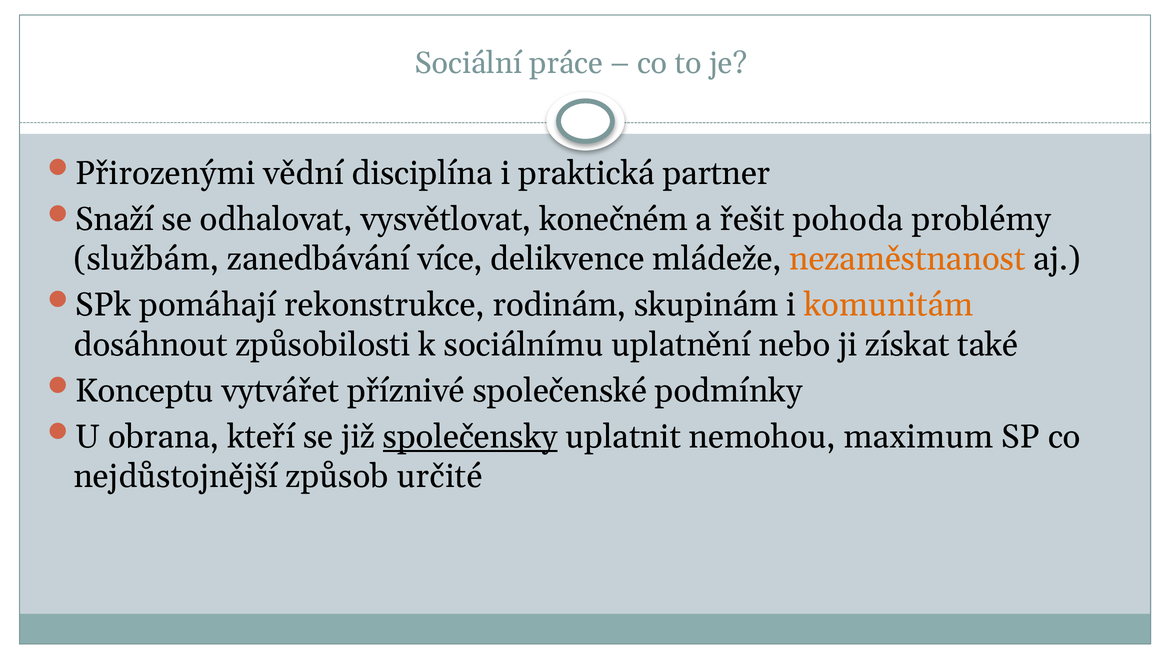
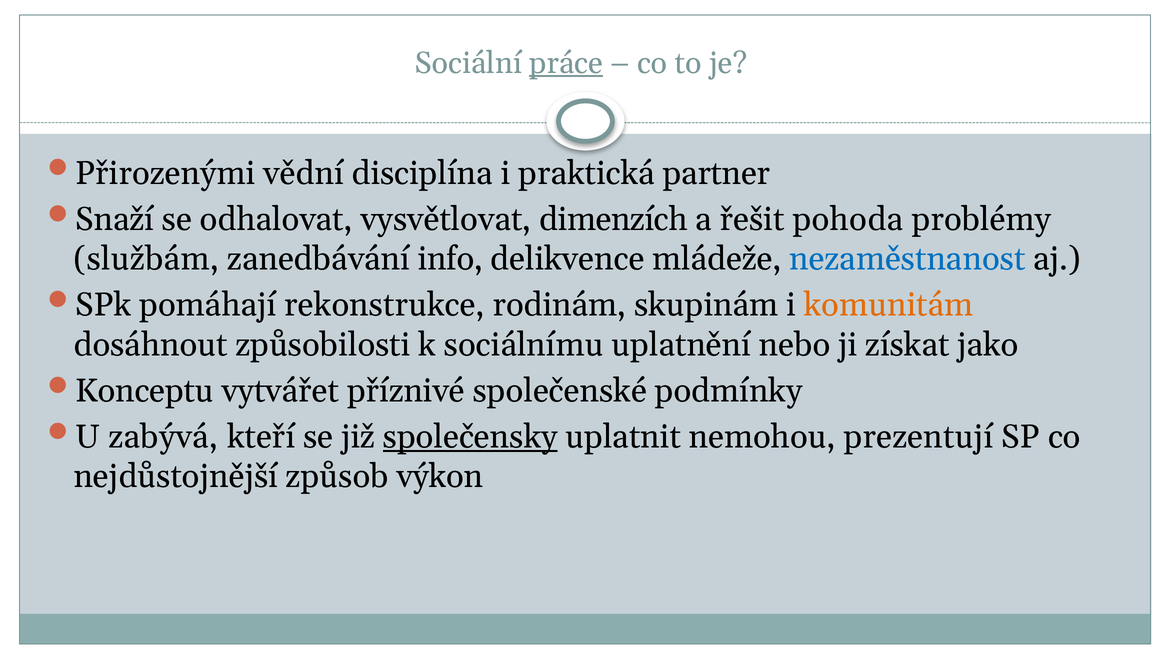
práce underline: none -> present
konečném: konečném -> dimenzích
více: více -> info
nezaměstnanost colour: orange -> blue
také: také -> jako
obrana: obrana -> zabývá
maximum: maximum -> prezentují
určité: určité -> výkon
